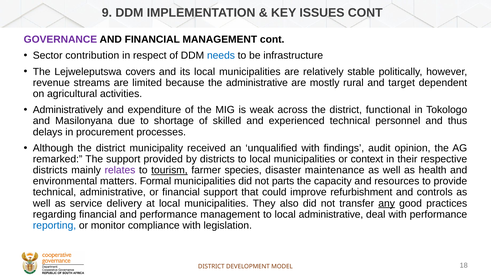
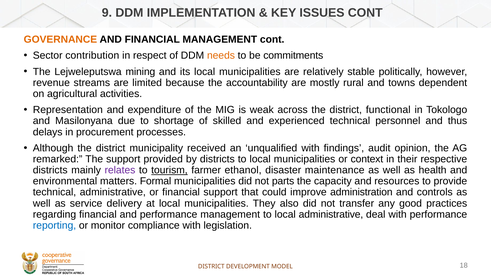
GOVERNANCE colour: purple -> orange
needs colour: blue -> orange
infrastructure: infrastructure -> commitments
covers: covers -> mining
the administrative: administrative -> accountability
target: target -> towns
Administratively: Administratively -> Representation
species: species -> ethanol
refurbishment: refurbishment -> administration
any underline: present -> none
